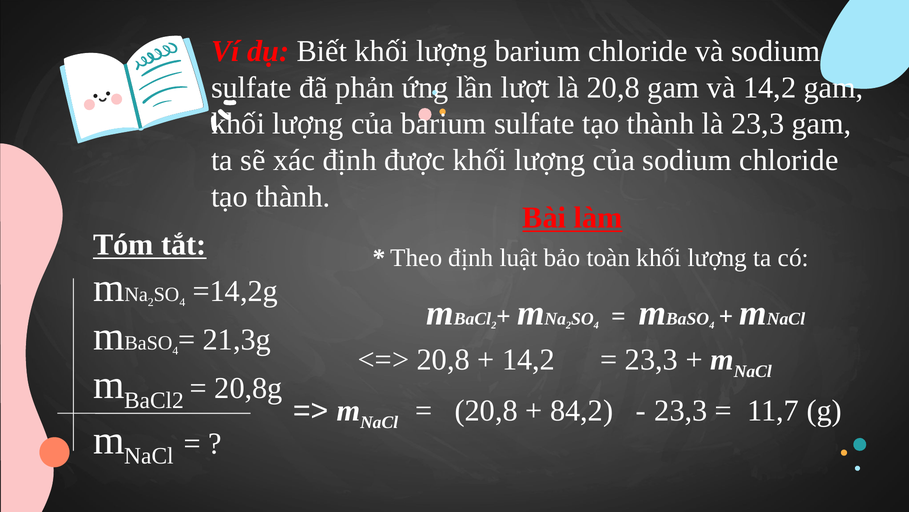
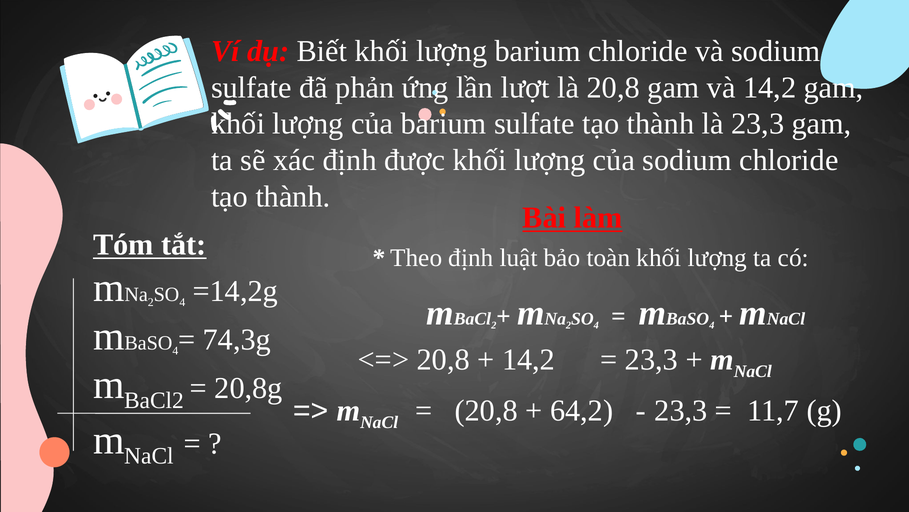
21,3g: 21,3g -> 74,3g
84,2: 84,2 -> 64,2
